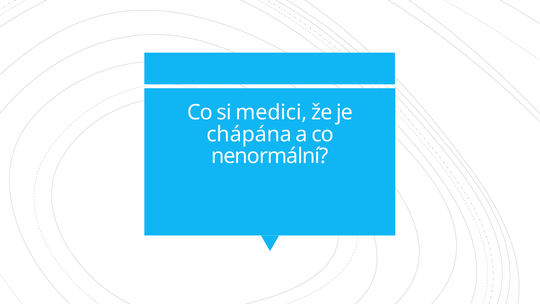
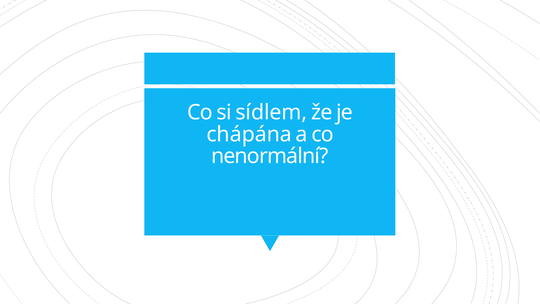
medici: medici -> sídlem
